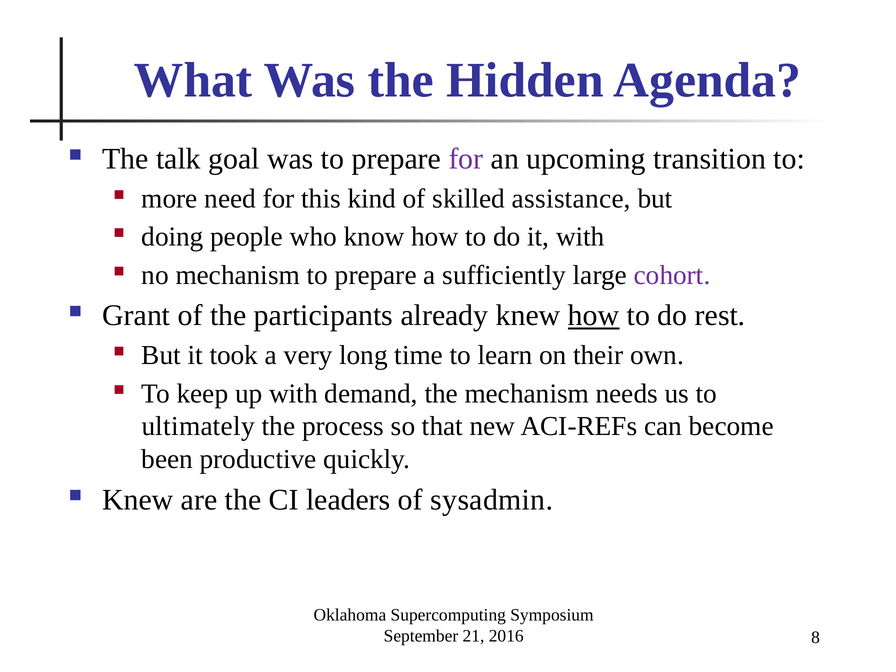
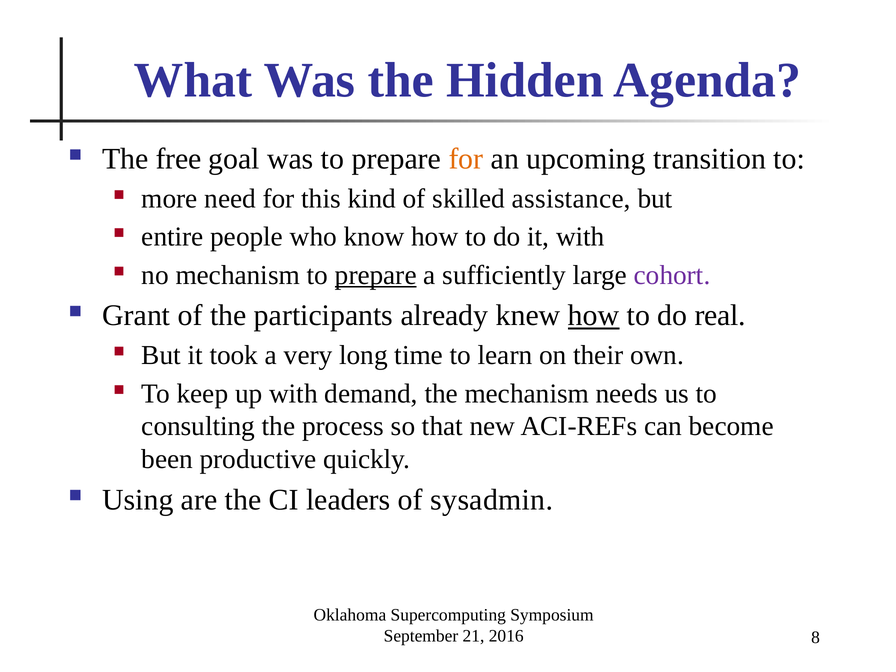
talk: talk -> free
for at (466, 159) colour: purple -> orange
doing: doing -> entire
prepare at (376, 275) underline: none -> present
rest: rest -> real
ultimately: ultimately -> consulting
Knew at (138, 500): Knew -> Using
